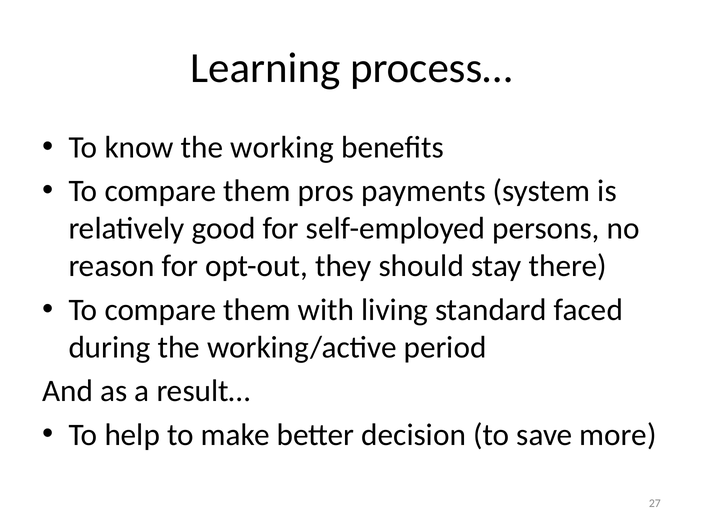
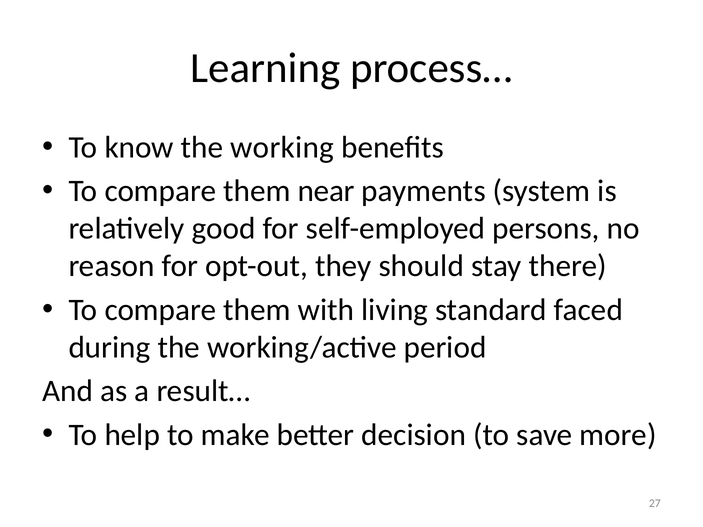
pros: pros -> near
